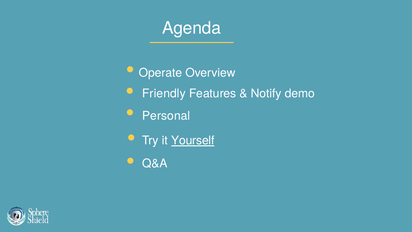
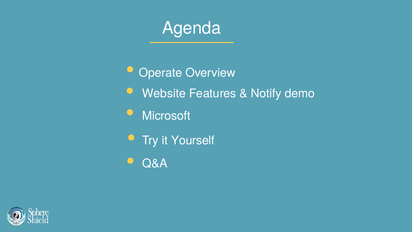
Friendly: Friendly -> Website
Personal: Personal -> Microsoft
Yourself underline: present -> none
